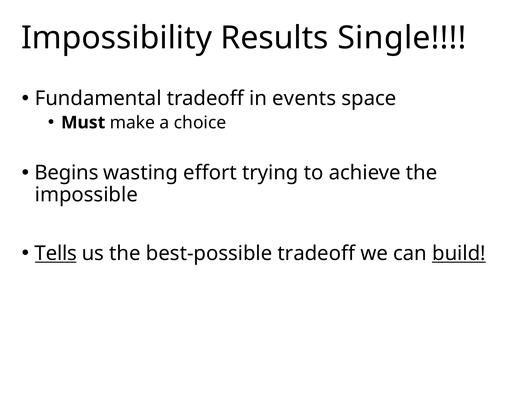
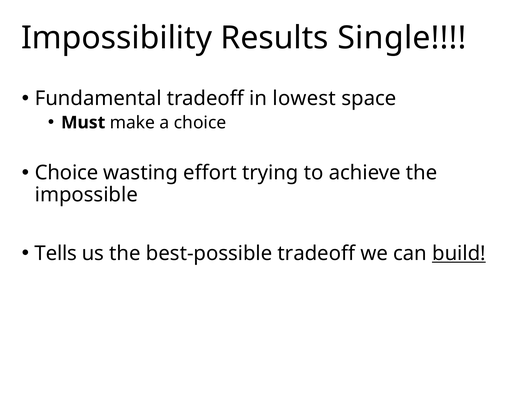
events: events -> lowest
Begins at (67, 173): Begins -> Choice
Tells underline: present -> none
